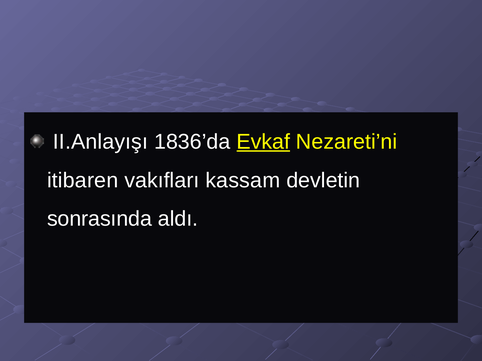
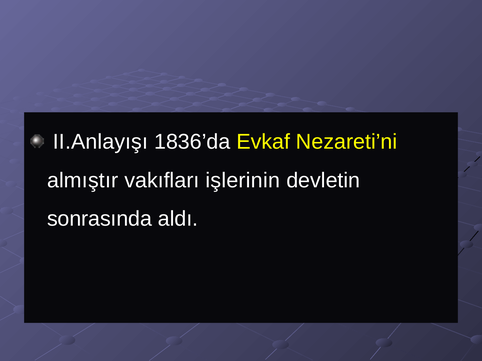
Evkaf underline: present -> none
itibaren: itibaren -> almıştır
kassam: kassam -> işlerinin
